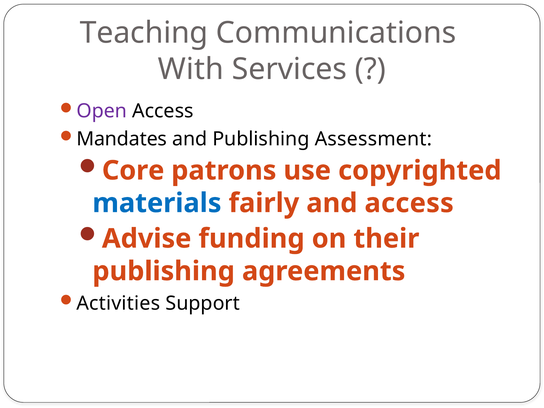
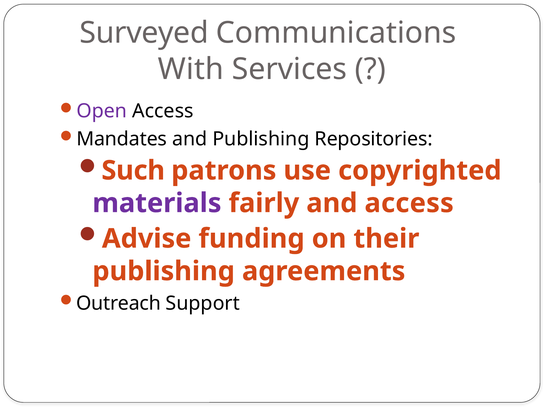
Teaching: Teaching -> Surveyed
Assessment: Assessment -> Repositories
Core: Core -> Such
materials colour: blue -> purple
Activities: Activities -> Outreach
